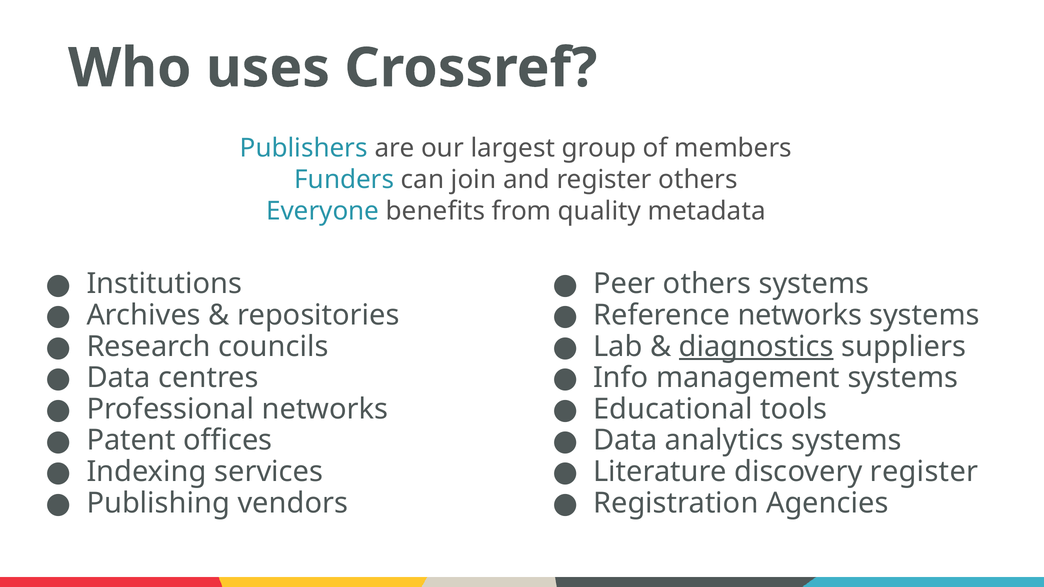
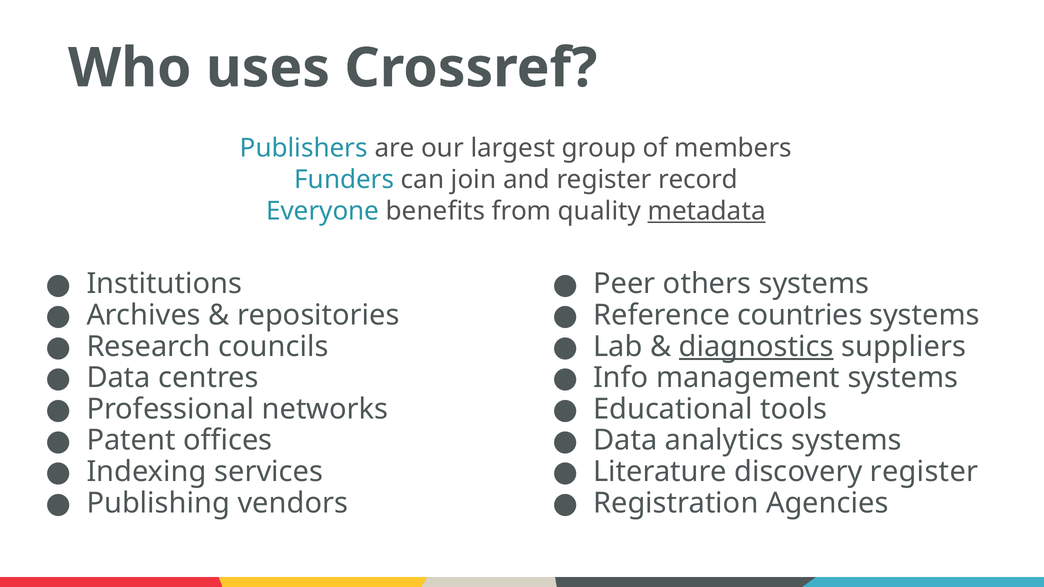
register others: others -> record
metadata underline: none -> present
Reference networks: networks -> countries
